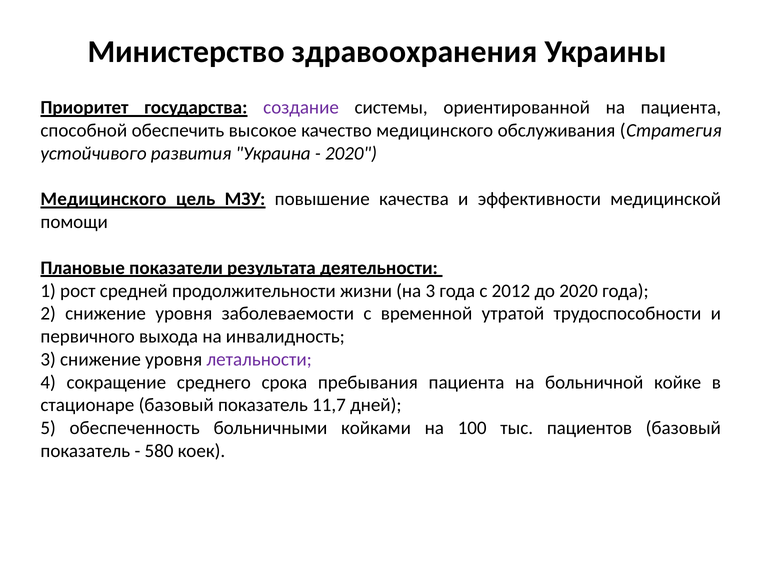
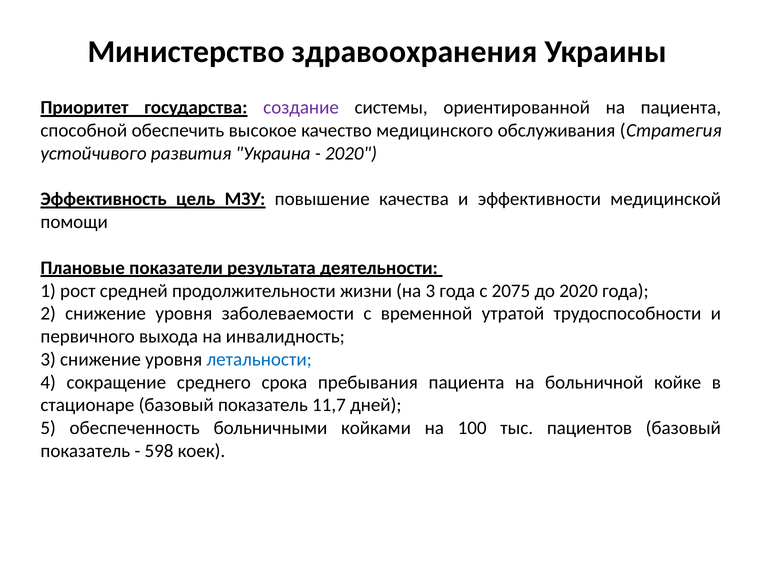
Медицинского at (103, 199): Медицинского -> Эффективность
2012: 2012 -> 2075
летальности colour: purple -> blue
580: 580 -> 598
